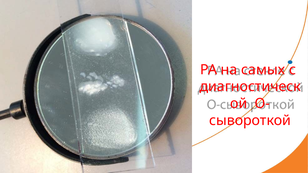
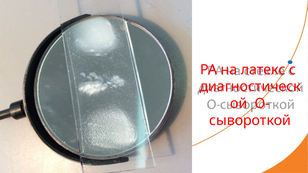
самых: самых -> латекс
